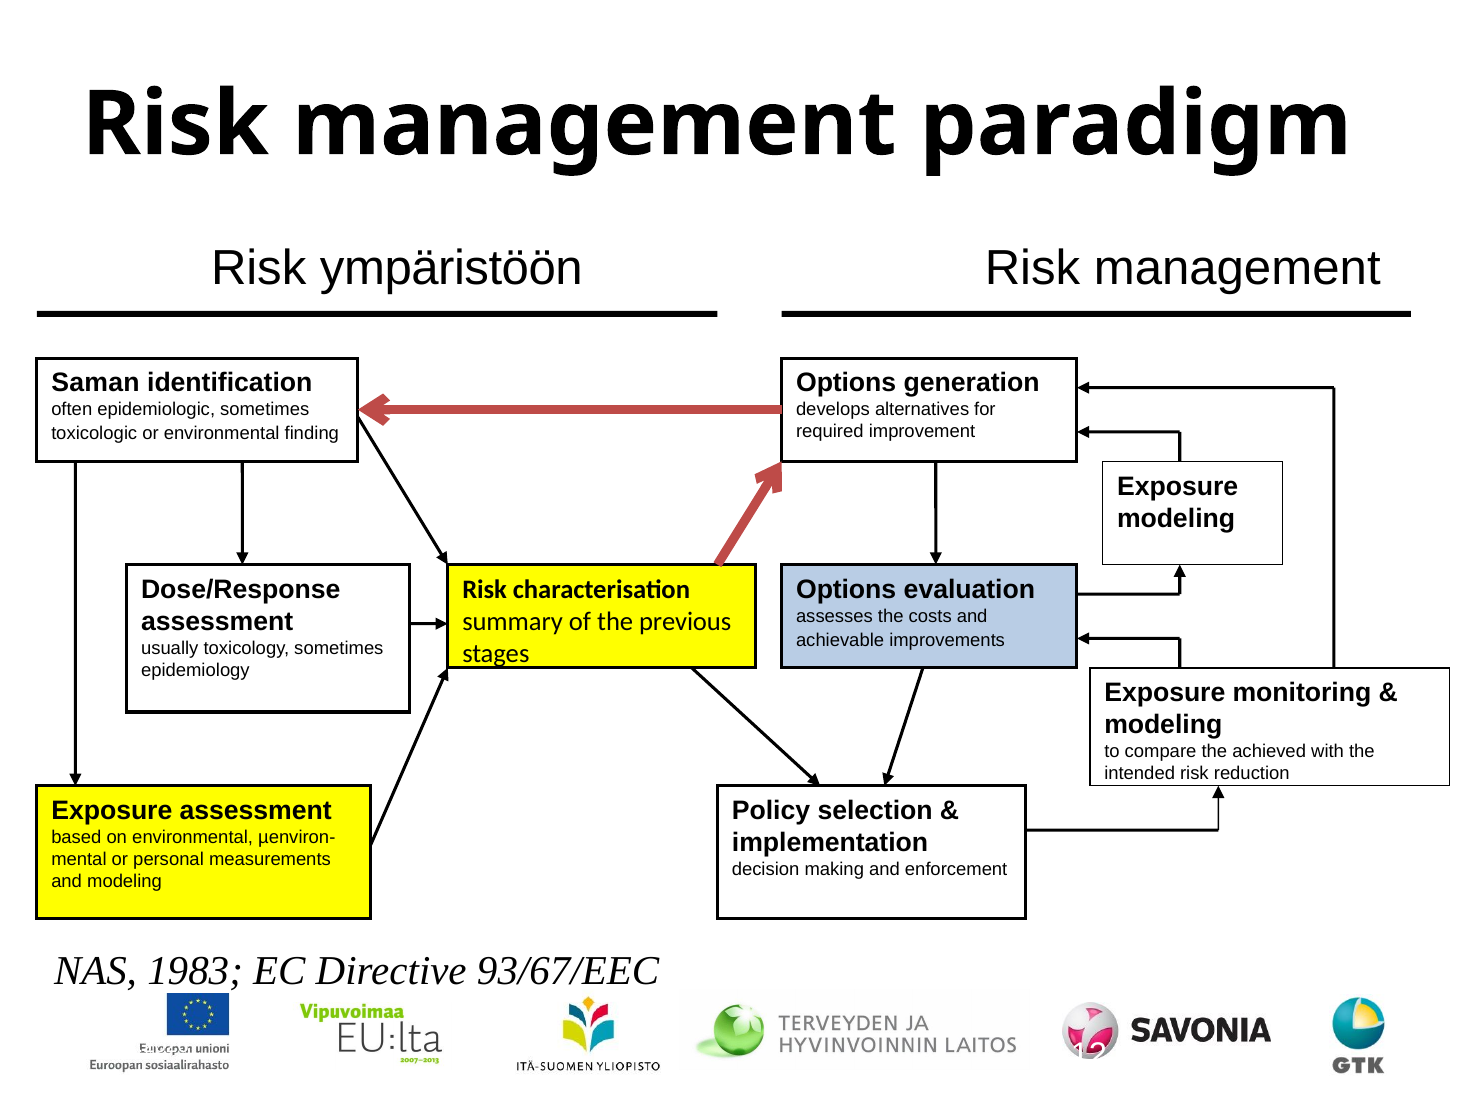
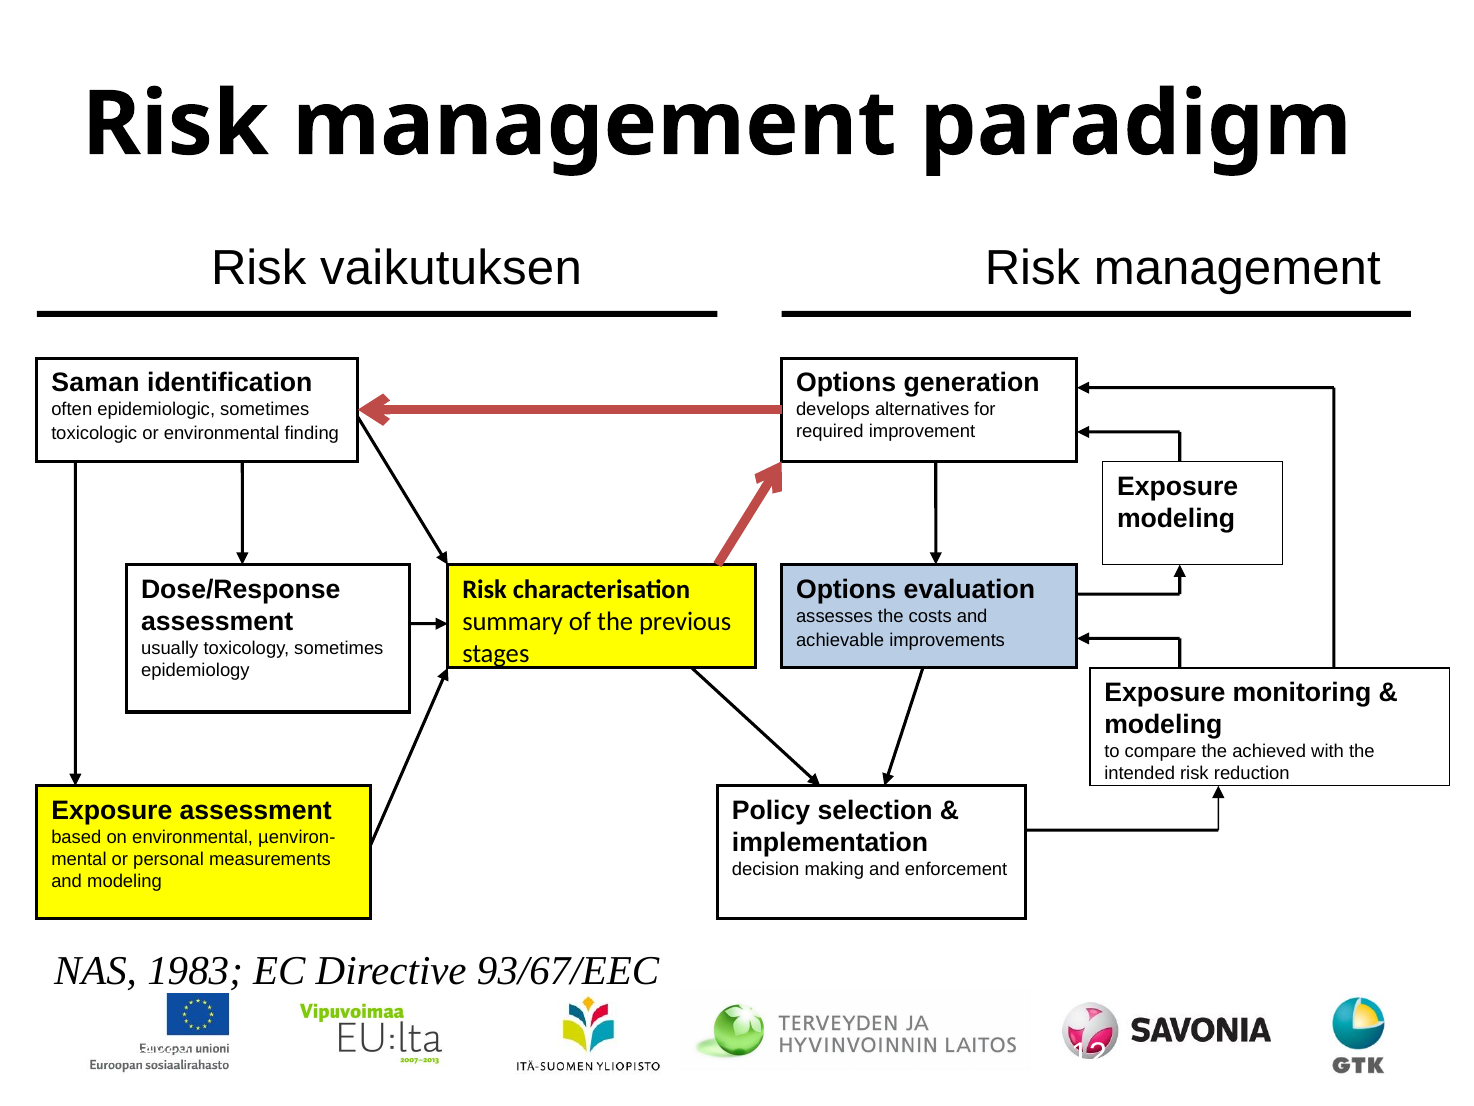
ympäristöön: ympäristöön -> vaikutuksen
